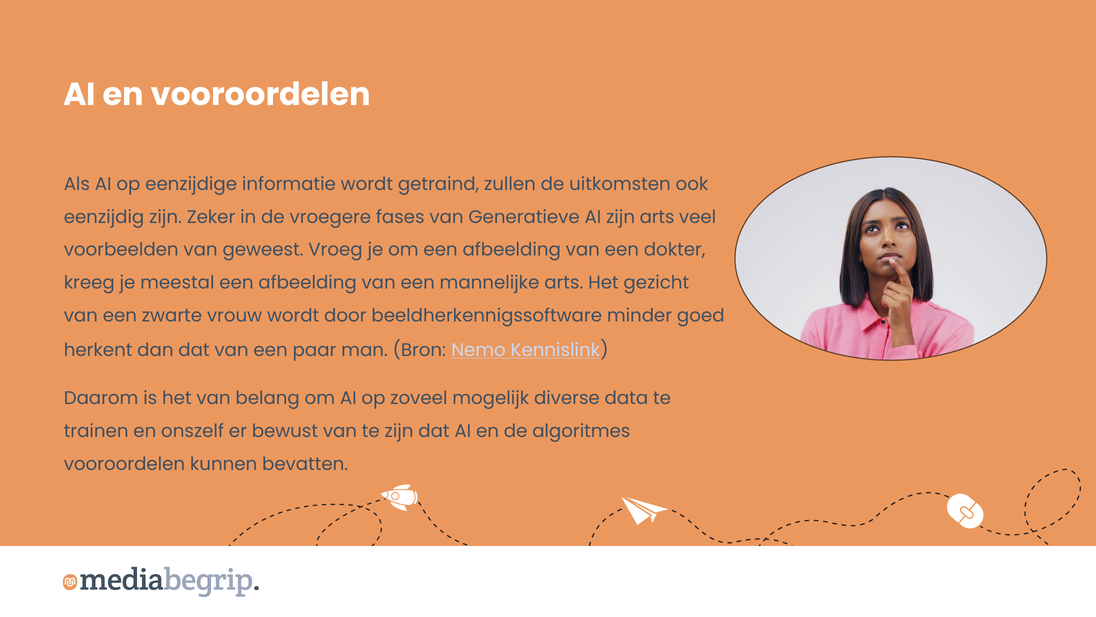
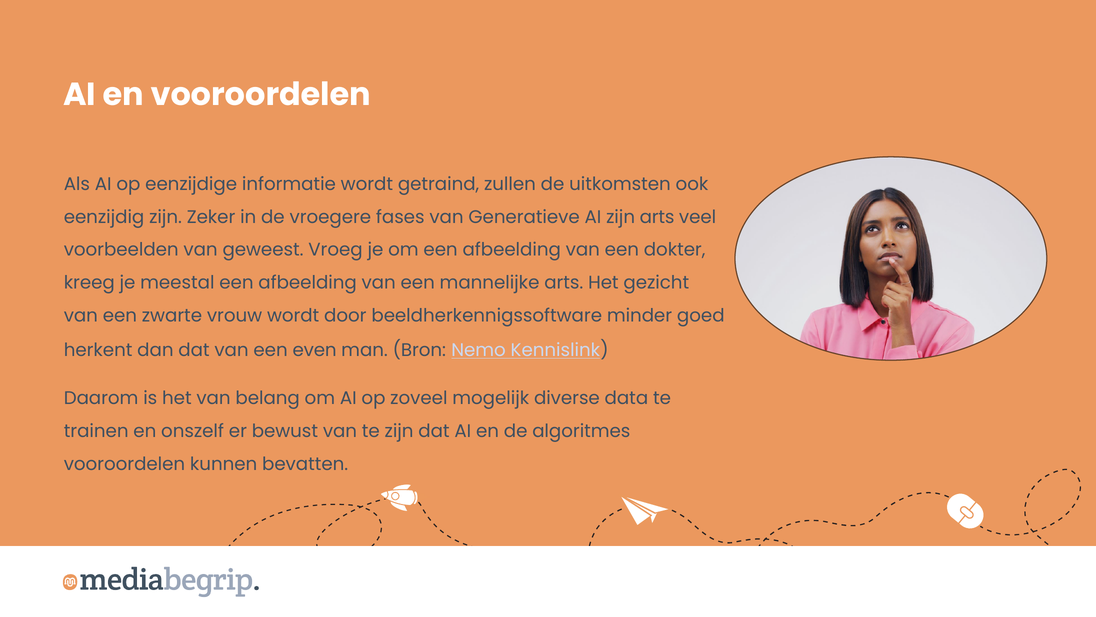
paar: paar -> even
